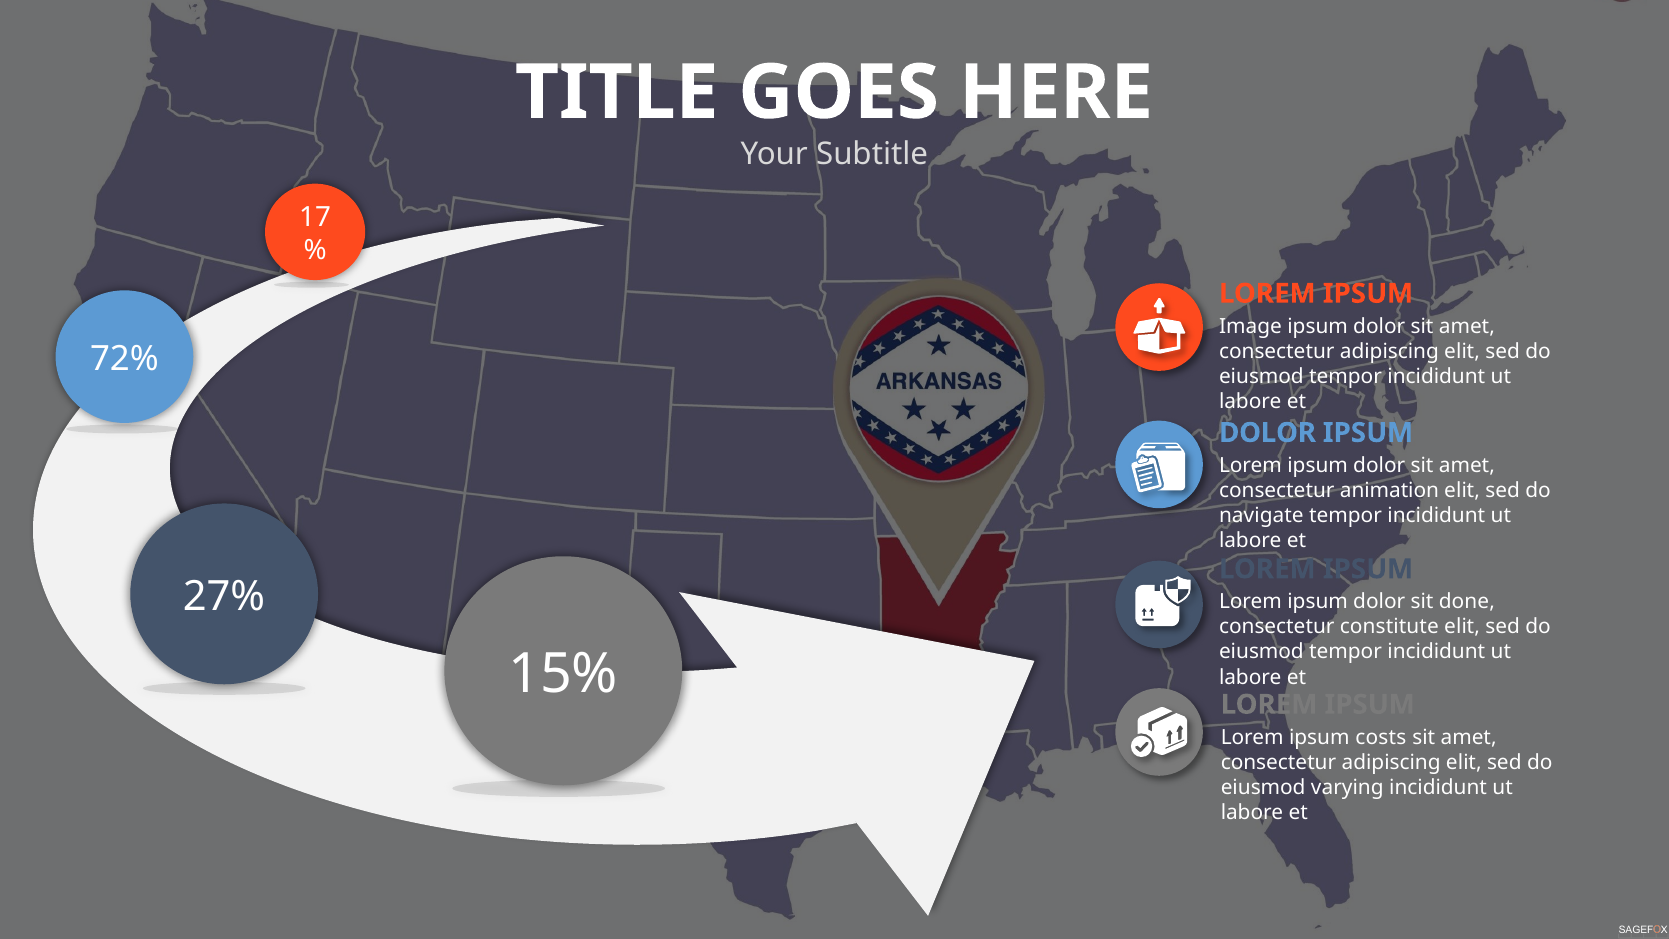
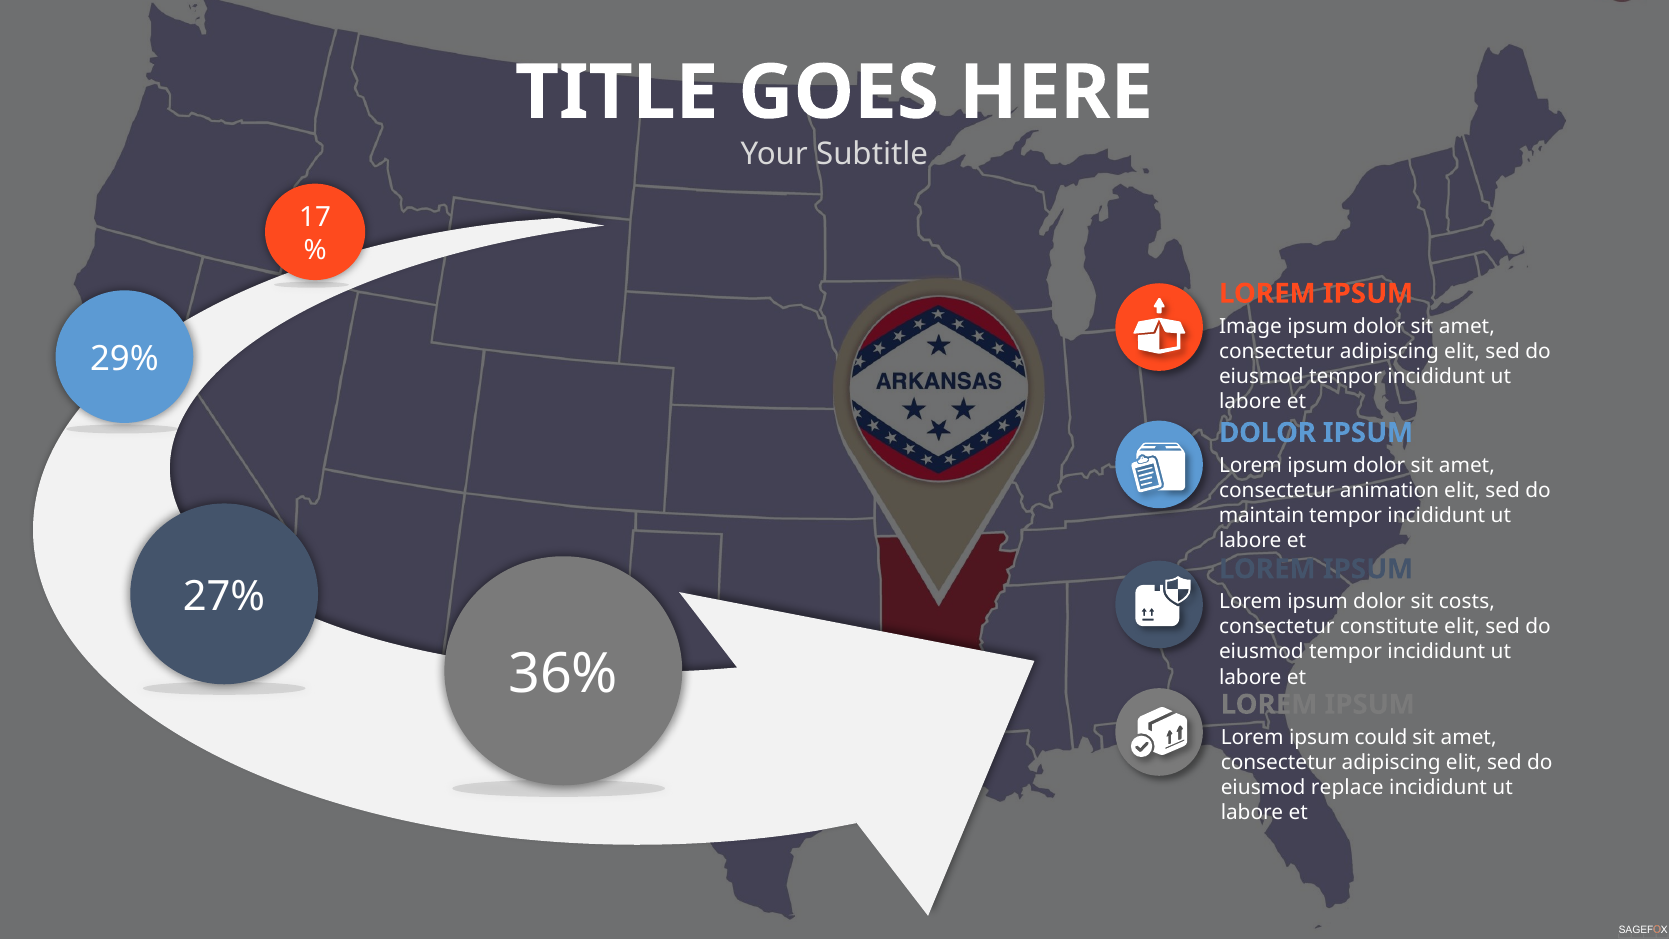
72%: 72% -> 29%
navigate: navigate -> maintain
done: done -> costs
15%: 15% -> 36%
costs: costs -> could
varying: varying -> replace
